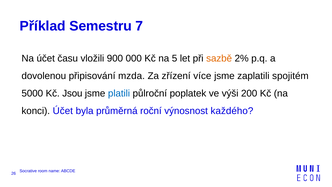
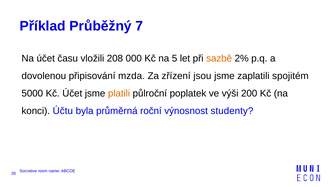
Semestru: Semestru -> Průběžný
900: 900 -> 208
více: více -> jsou
Kč Jsou: Jsou -> Účet
platili colour: blue -> orange
konci Účet: Účet -> Účtu
každého: každého -> studenty
